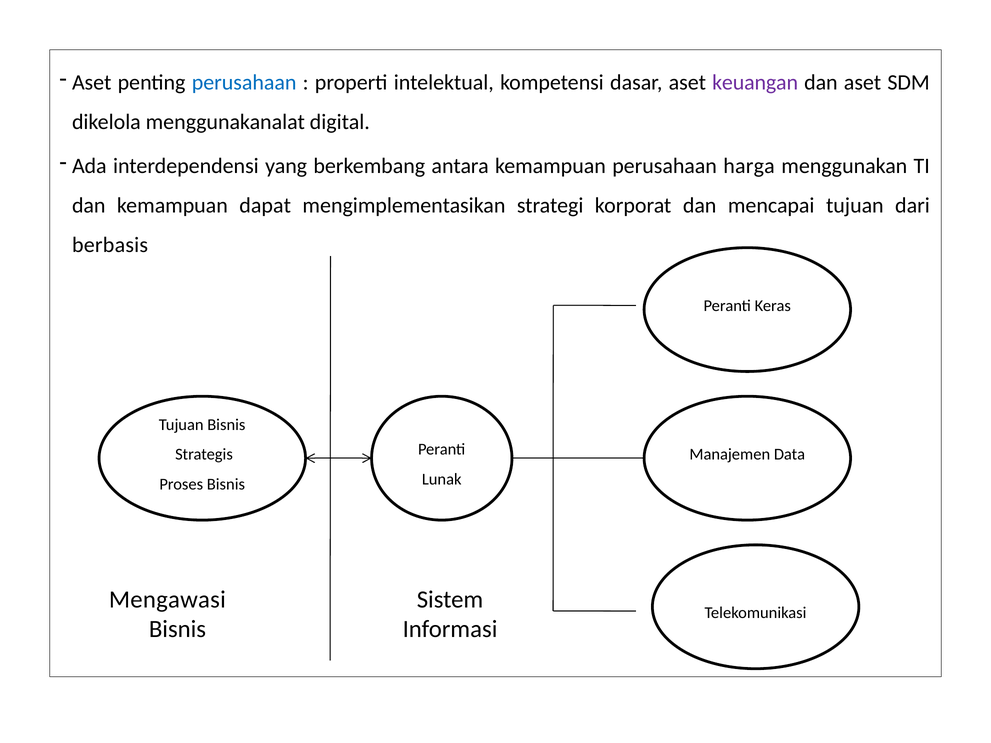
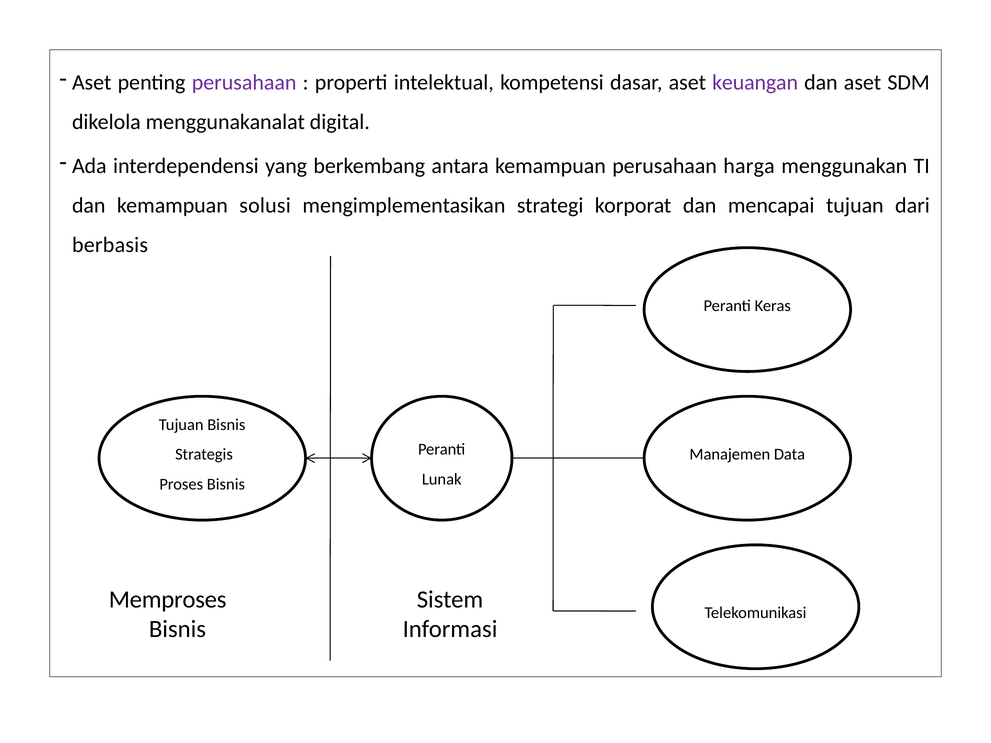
perusahaan at (244, 82) colour: blue -> purple
dapat: dapat -> solusi
Mengawasi: Mengawasi -> Memproses
